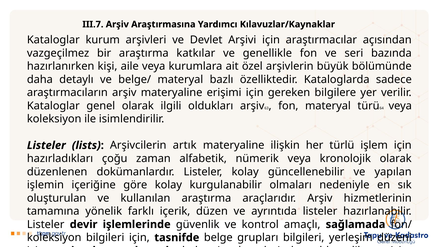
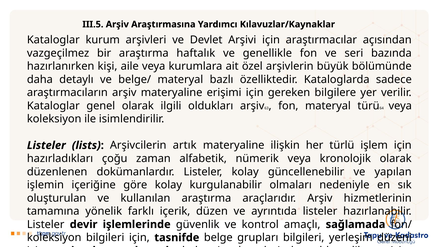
III.7: III.7 -> III.5
katkılar: katkılar -> haftalık
